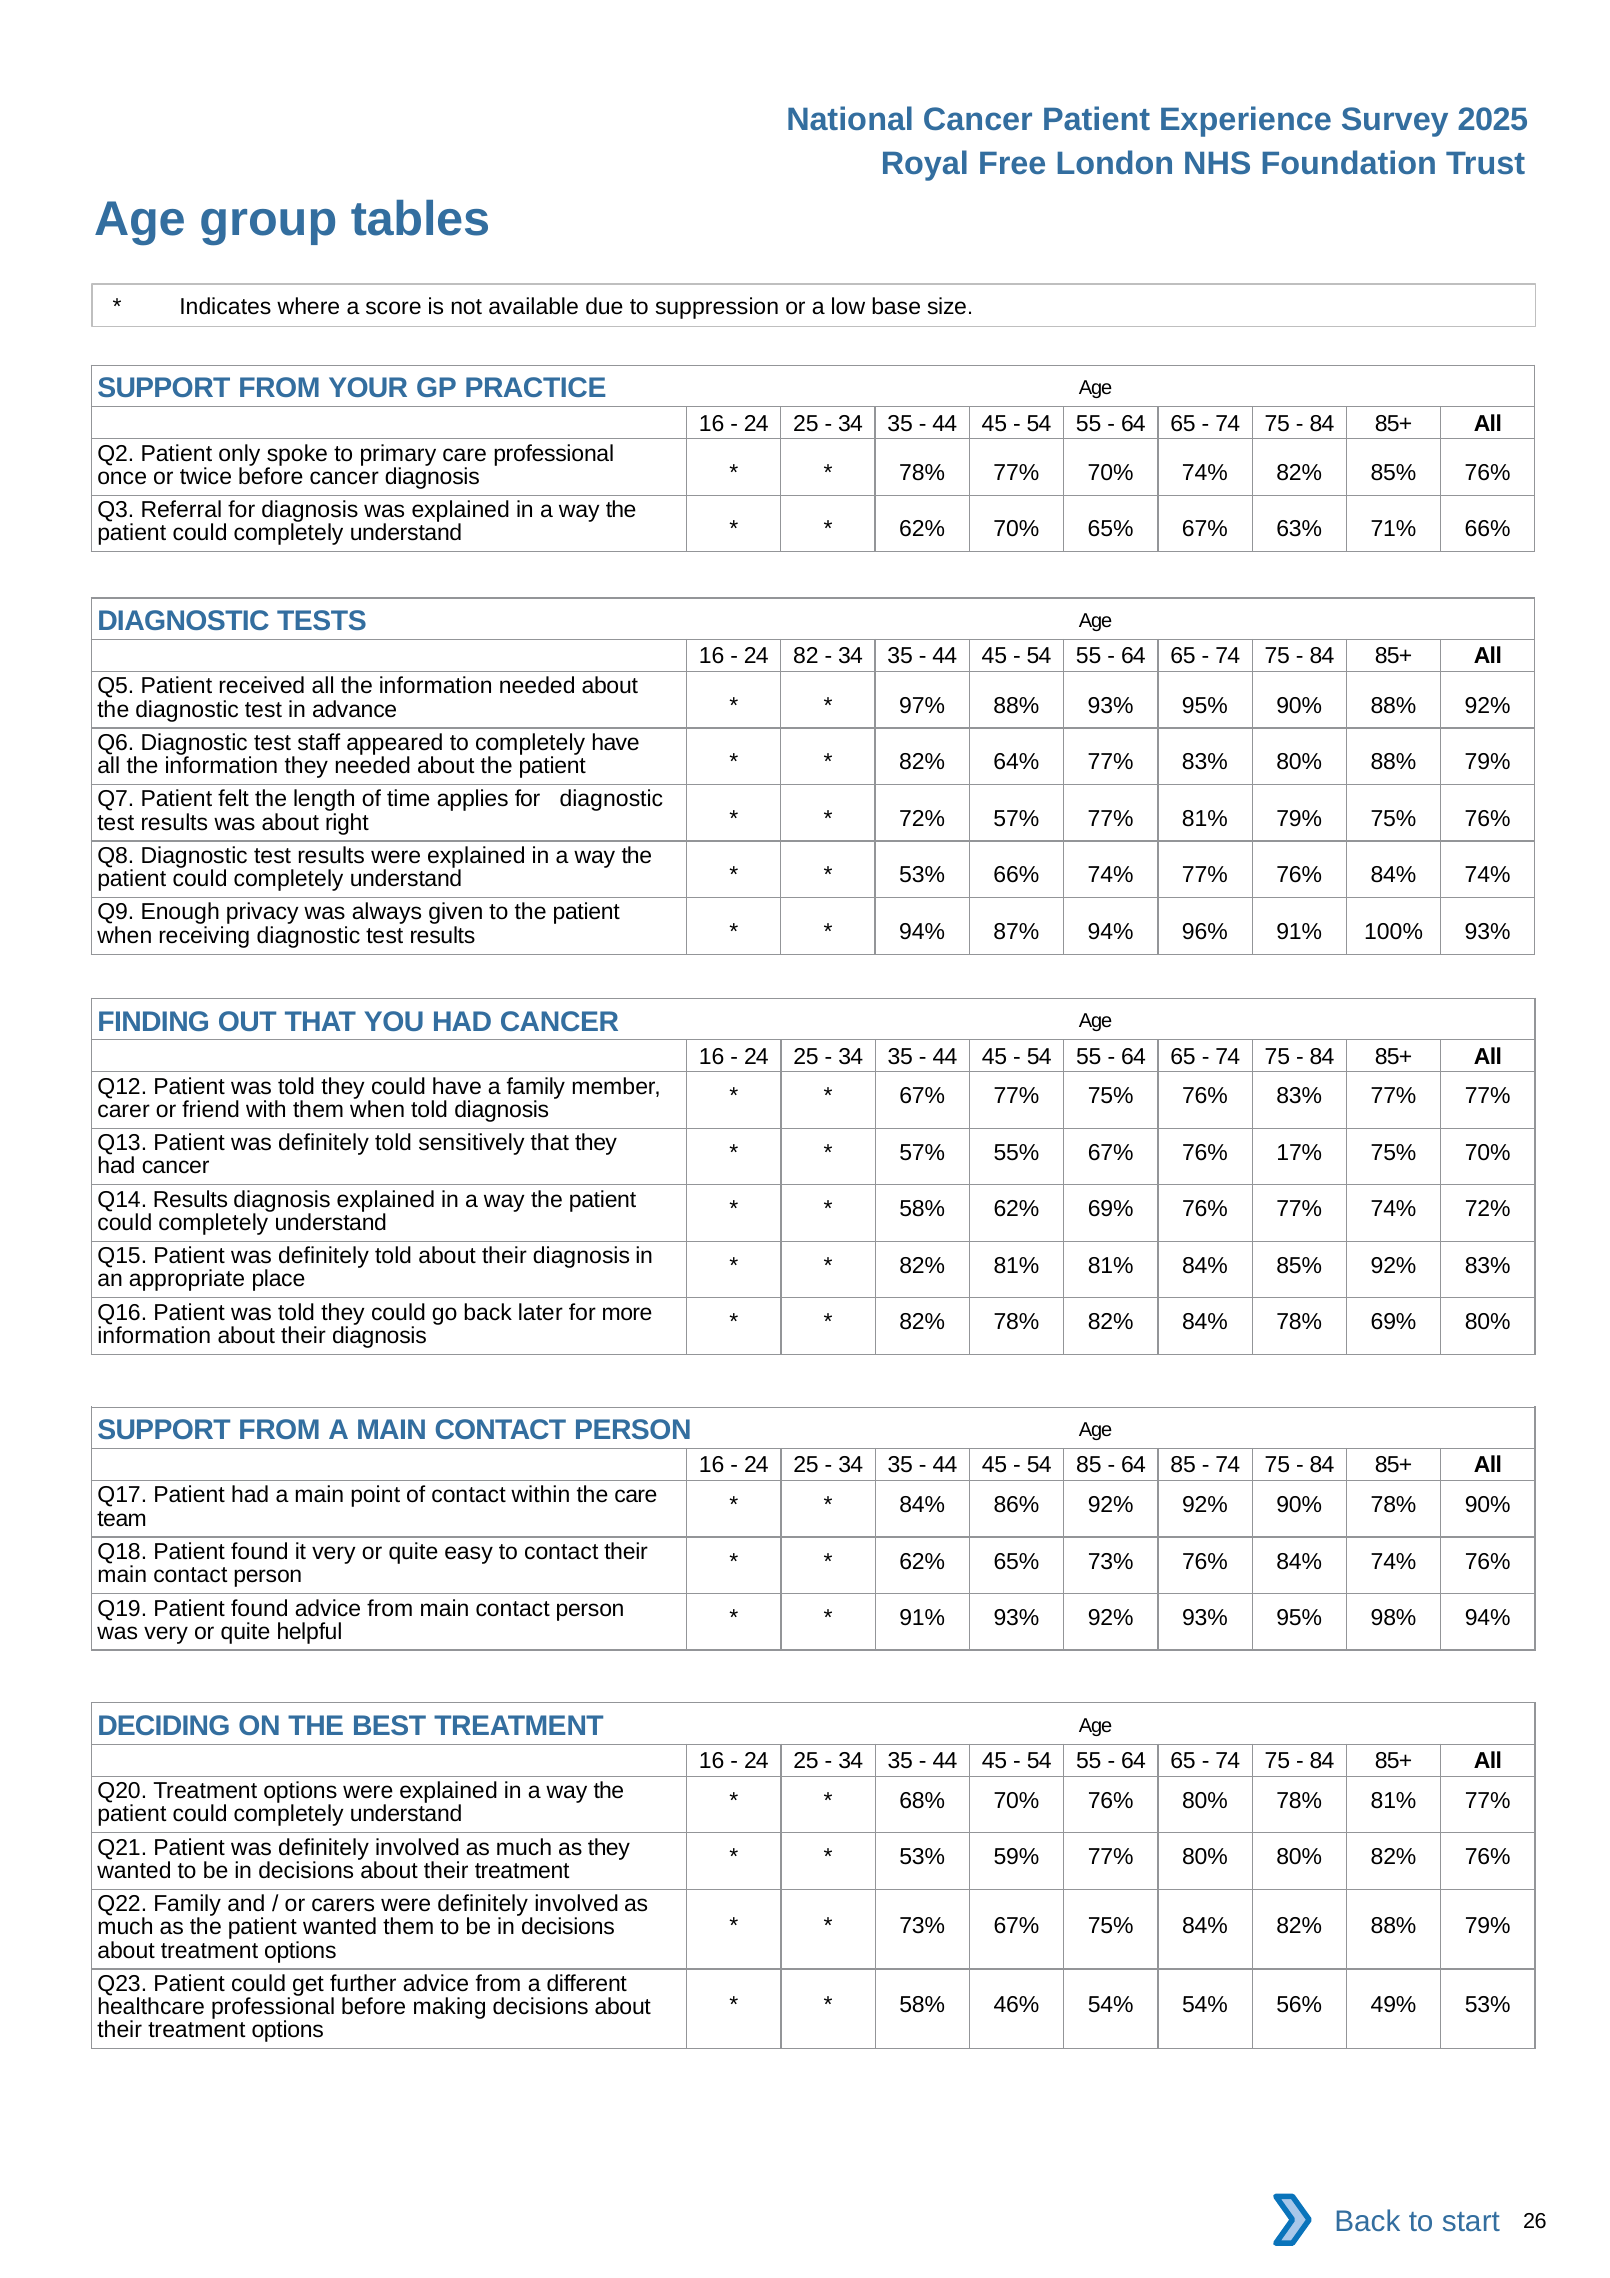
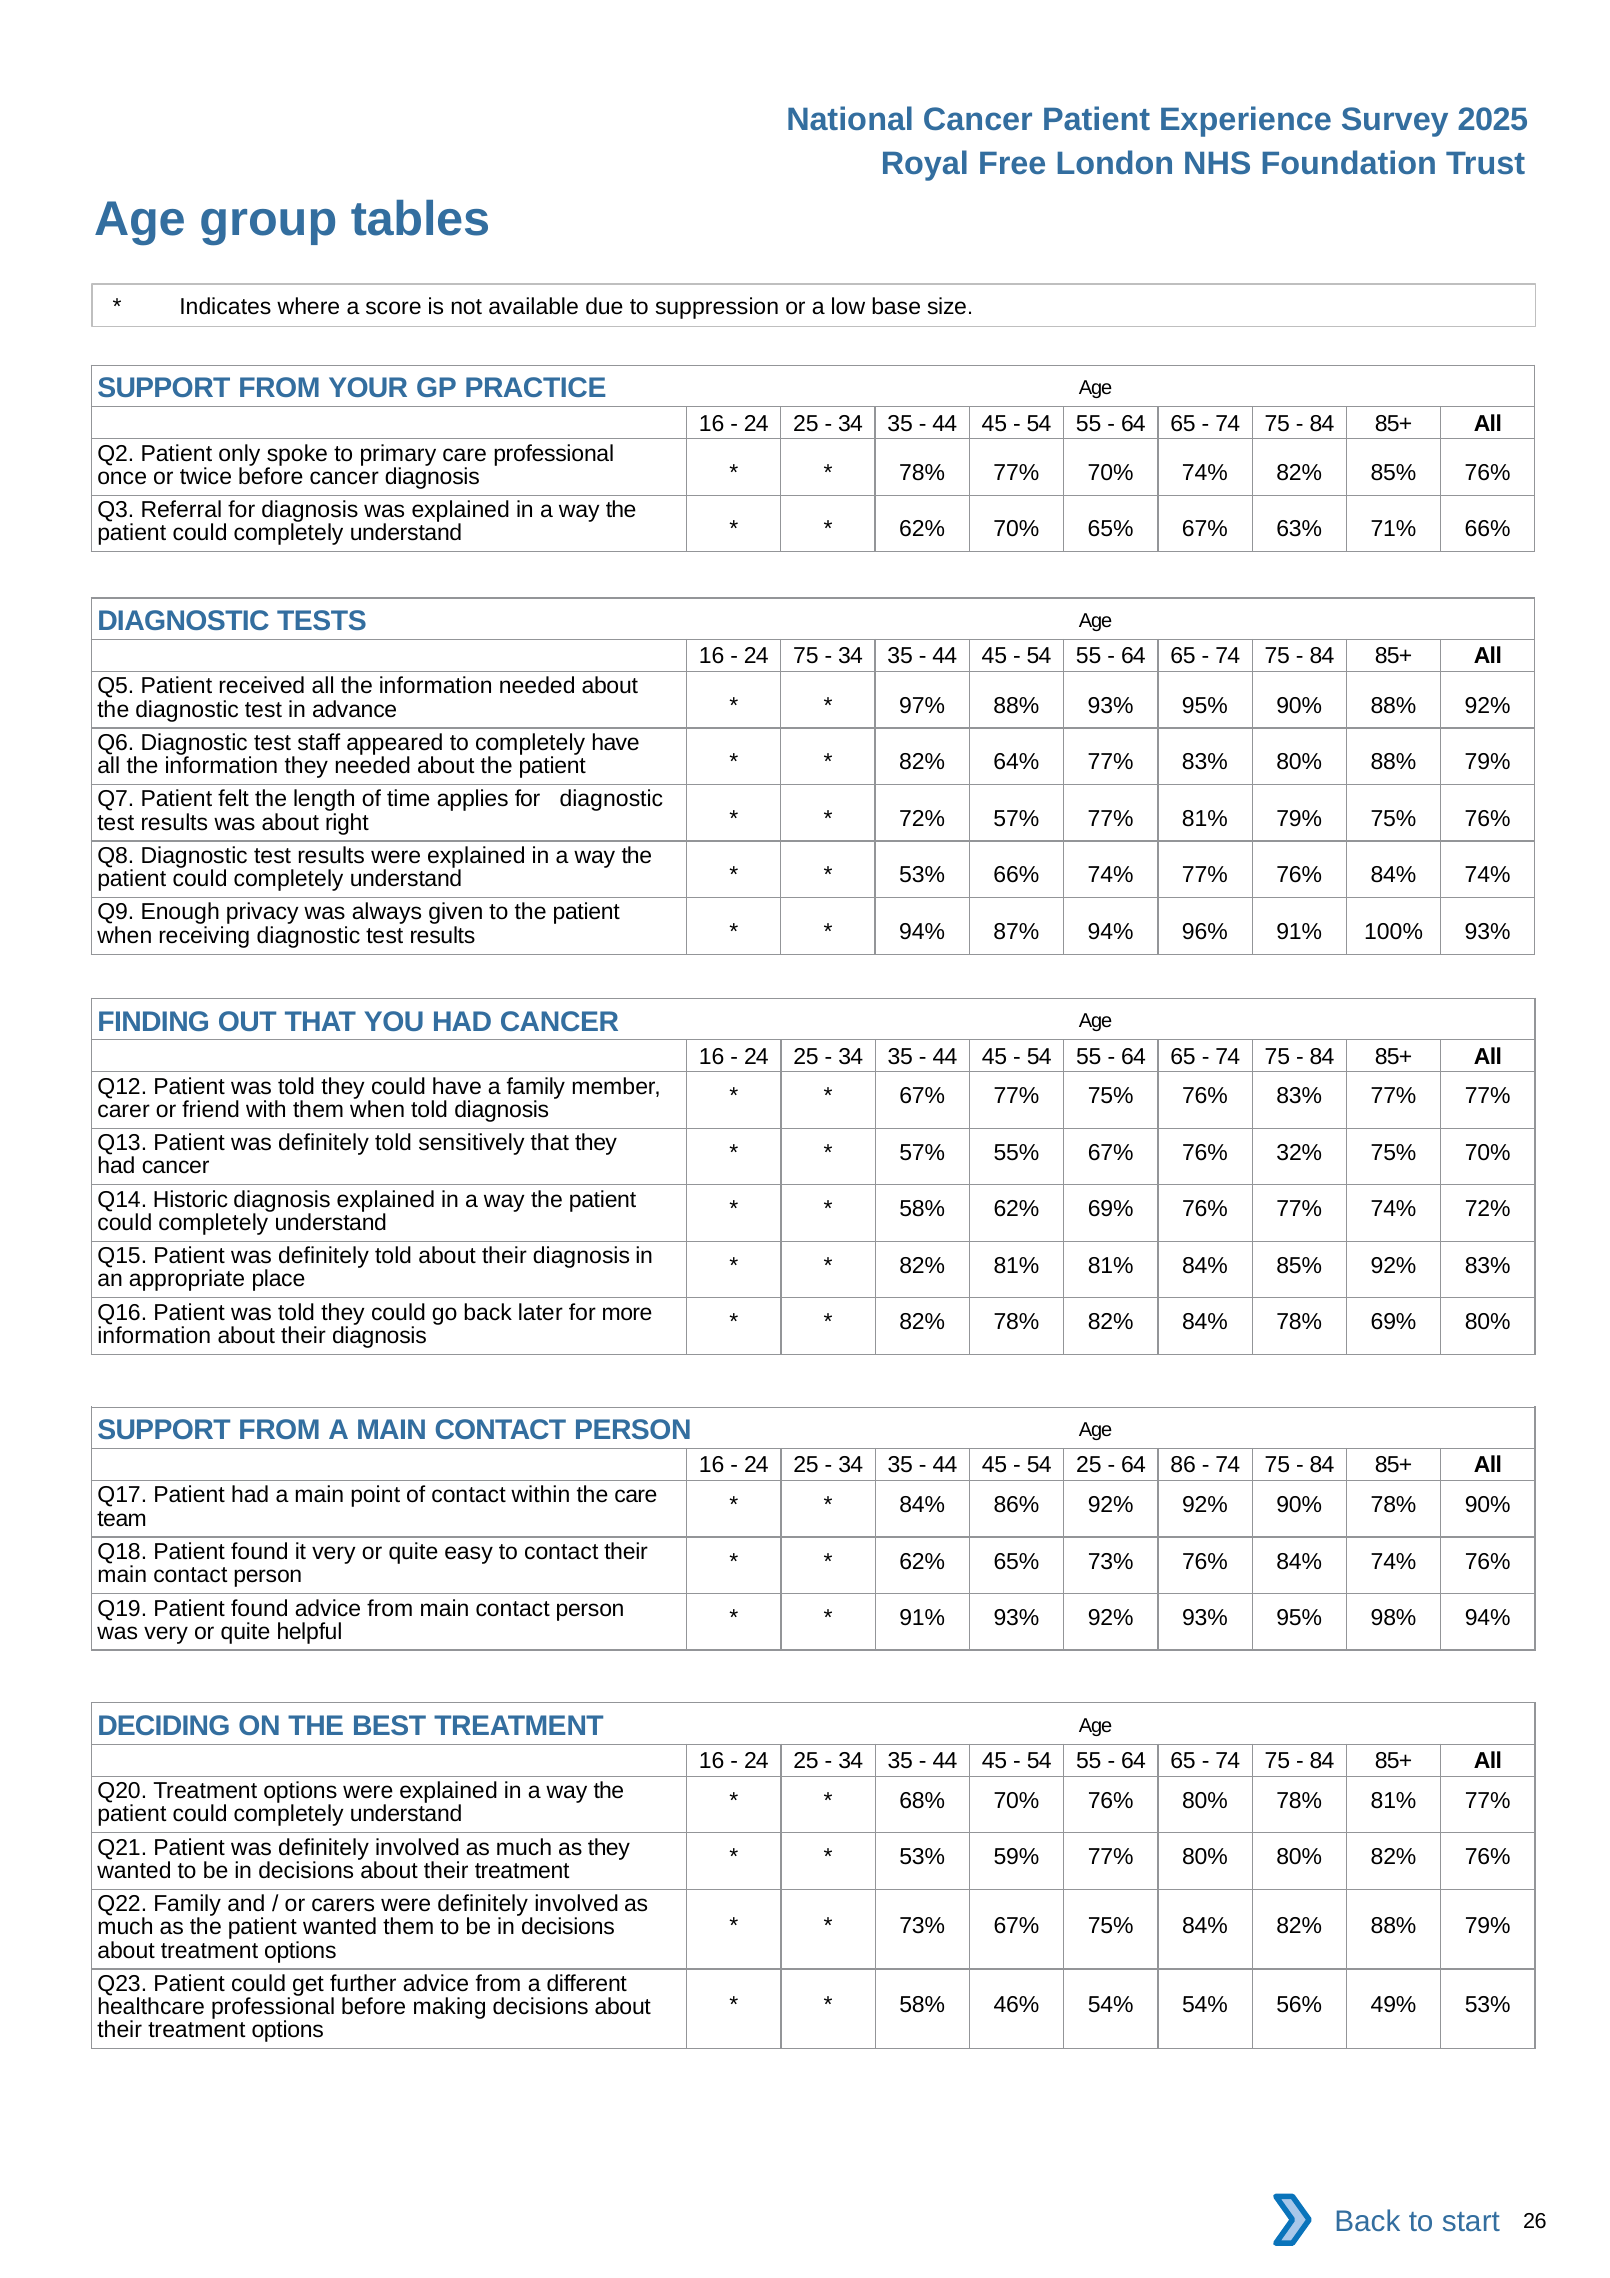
24 82: 82 -> 75
17%: 17% -> 32%
Q14 Results: Results -> Historic
54 85: 85 -> 25
64 85: 85 -> 86
